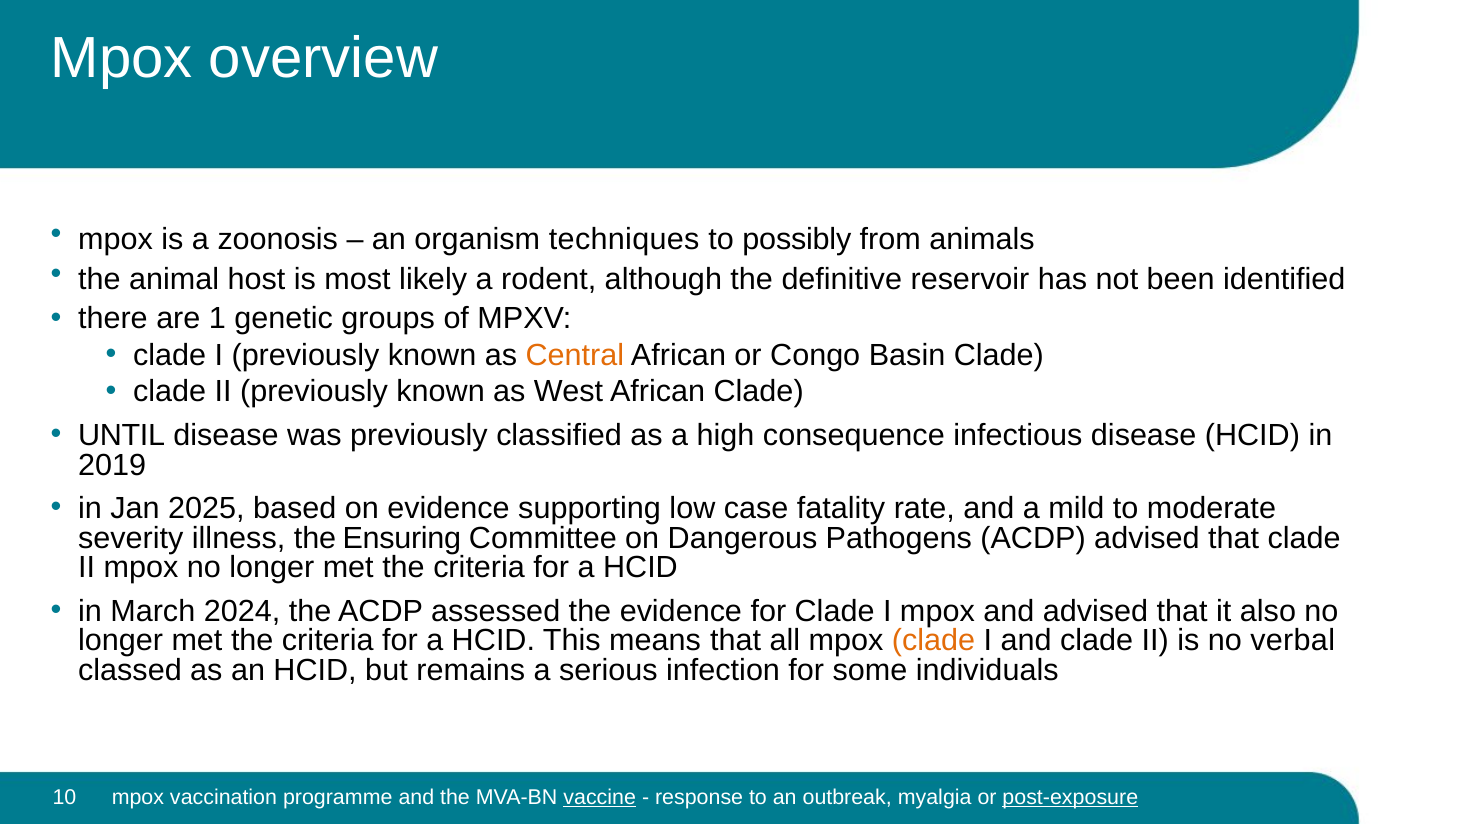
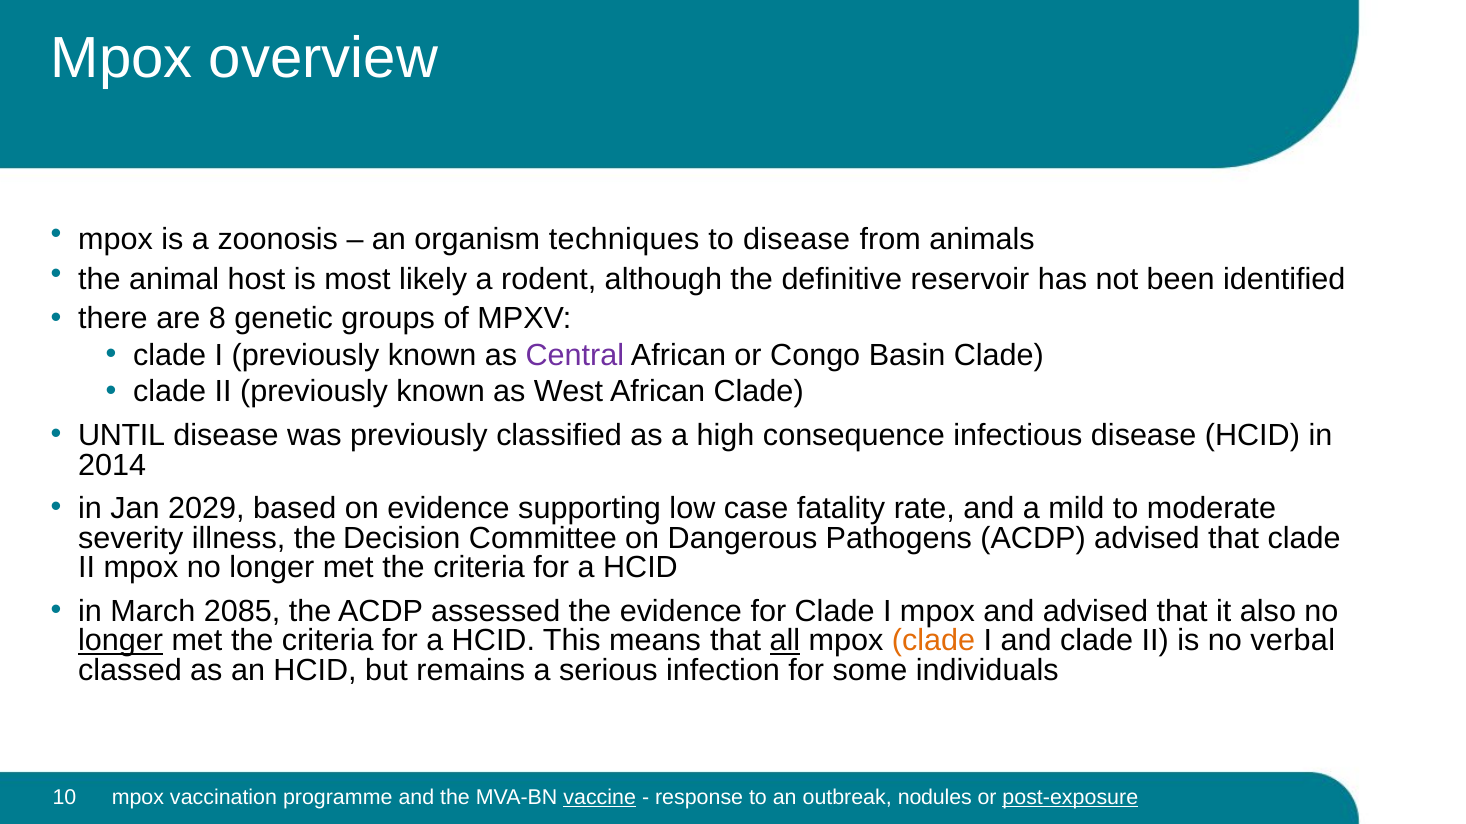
to possibly: possibly -> disease
1: 1 -> 8
Central colour: orange -> purple
2019: 2019 -> 2014
2025: 2025 -> 2029
Ensuring: Ensuring -> Decision
2024: 2024 -> 2085
longer at (121, 641) underline: none -> present
all underline: none -> present
myalgia: myalgia -> nodules
